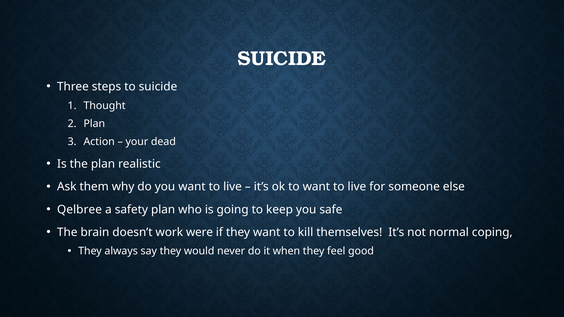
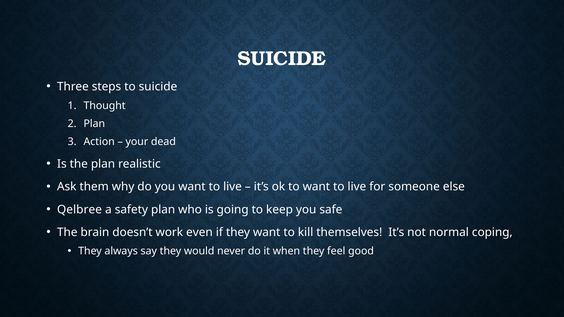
were: were -> even
